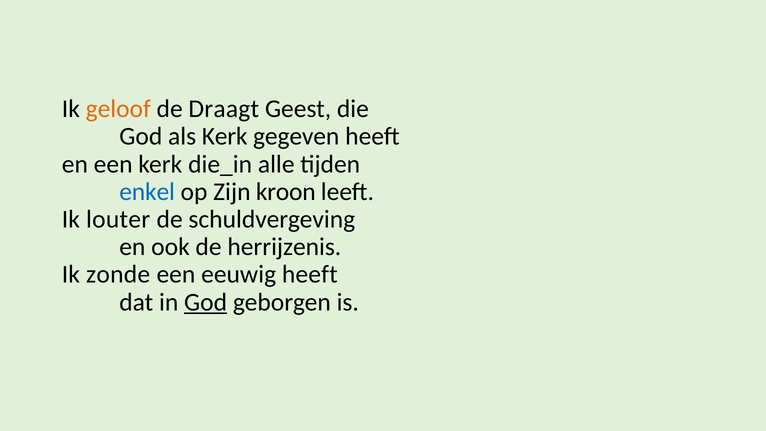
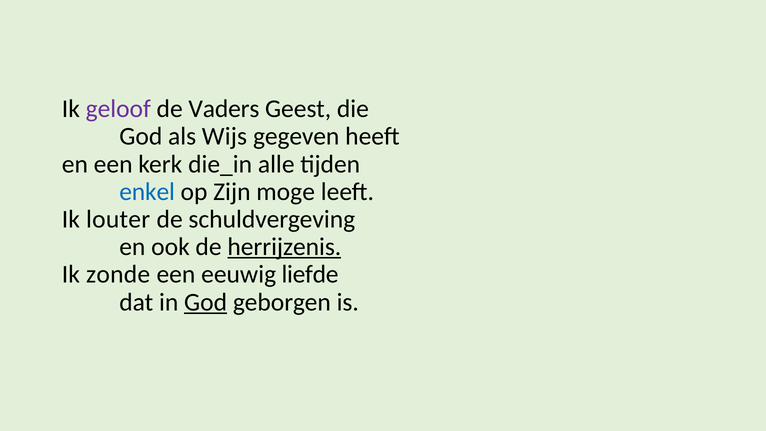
geloof colour: orange -> purple
Draagt: Draagt -> Vaders
als Kerk: Kerk -> Wijs
kroon: kroon -> moge
herrijzenis underline: none -> present
eeuwig heeft: heeft -> liefde
